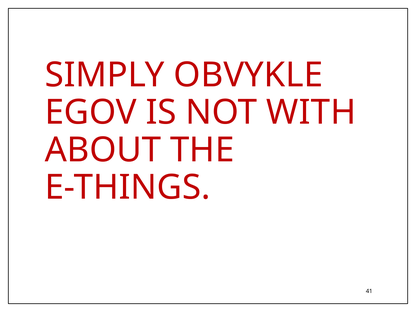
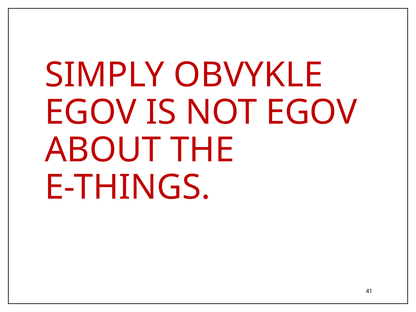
NOT WITH: WITH -> EGOV
